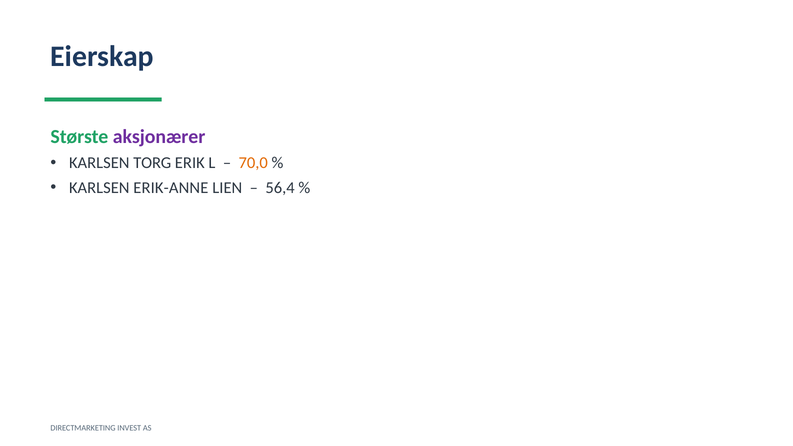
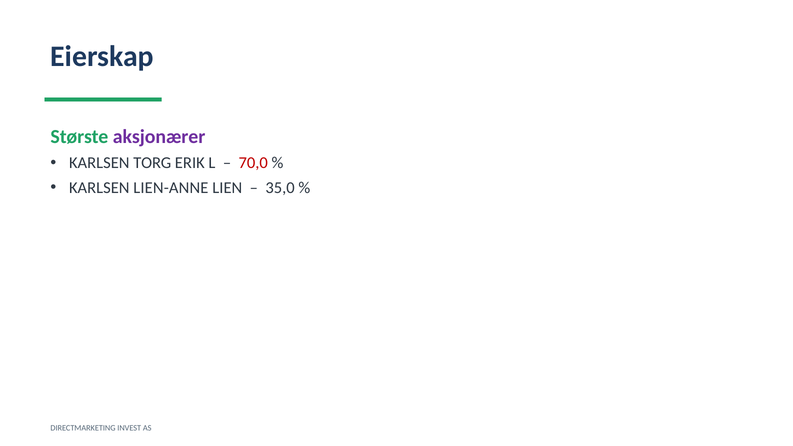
70,0 colour: orange -> red
ERIK-ANNE: ERIK-ANNE -> LIEN-ANNE
56,4: 56,4 -> 35,0
